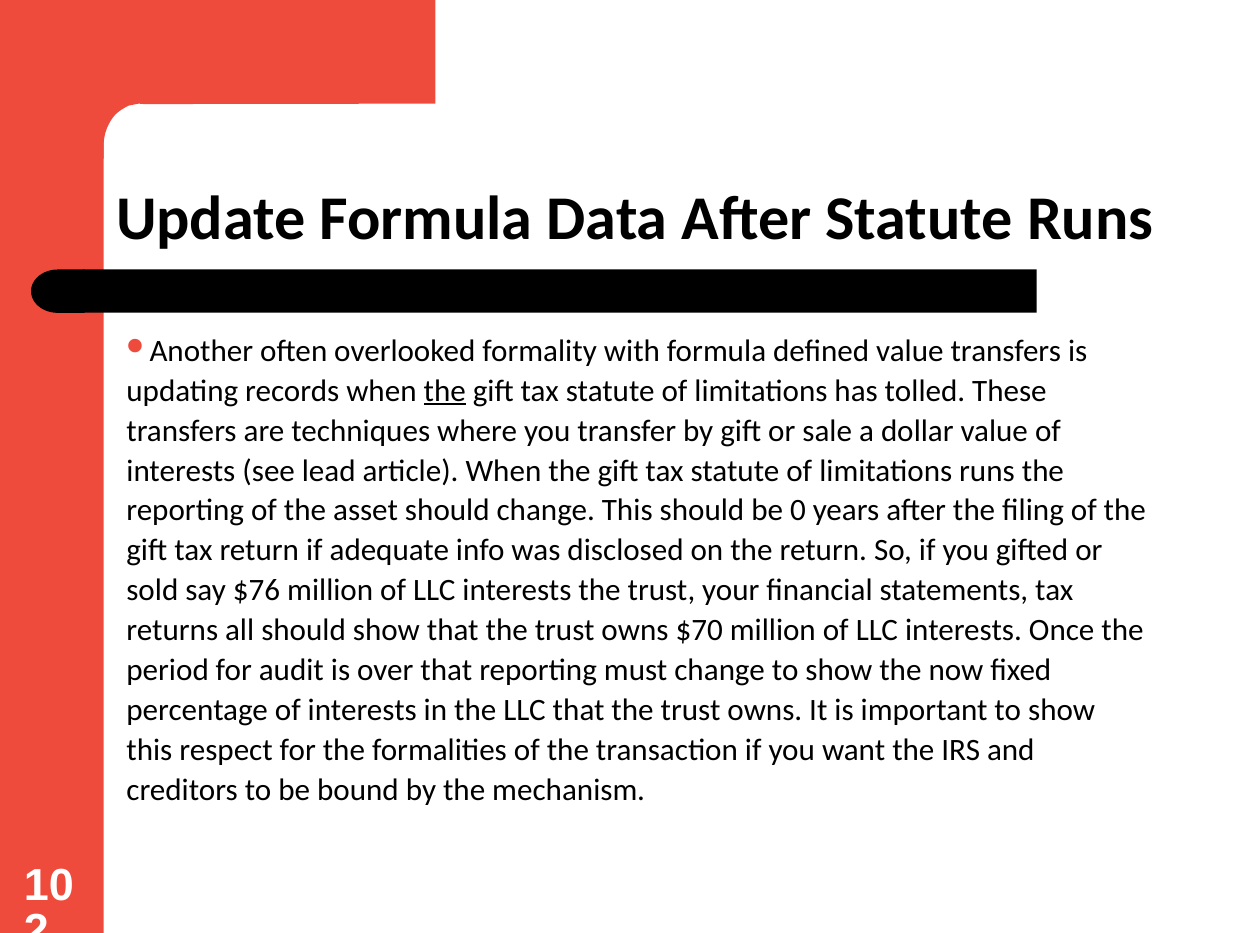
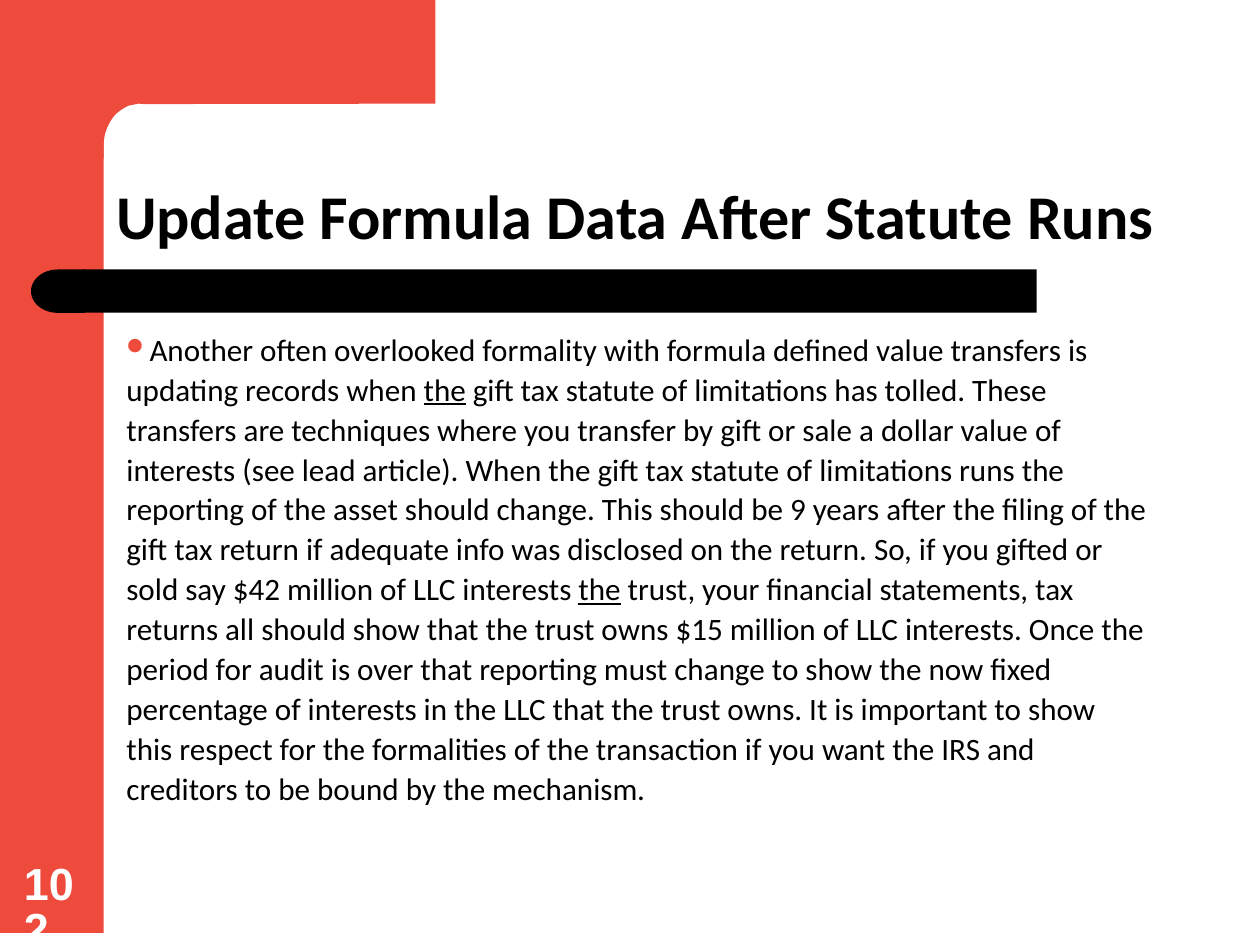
0: 0 -> 9
$76: $76 -> $42
the at (599, 591) underline: none -> present
$70: $70 -> $15
